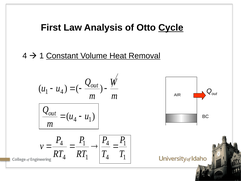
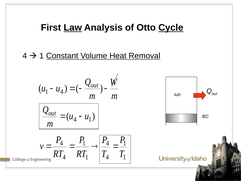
Law underline: none -> present
